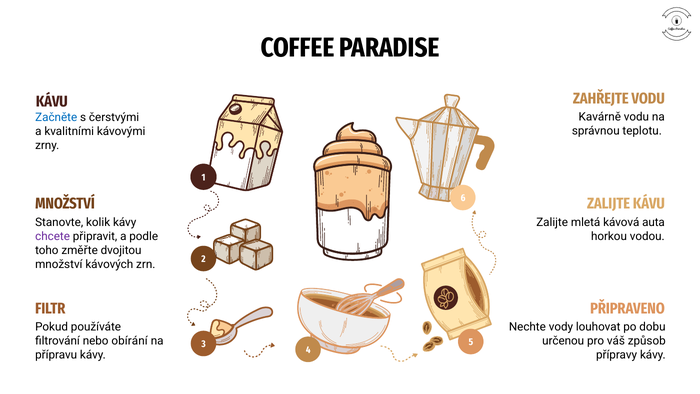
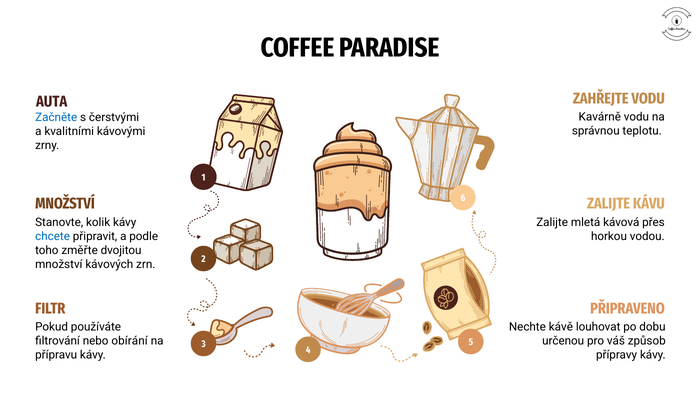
KÁVU at (52, 101): KÁVU -> AUTA
auta: auta -> přes
chcete colour: purple -> blue
vody: vody -> kávě
